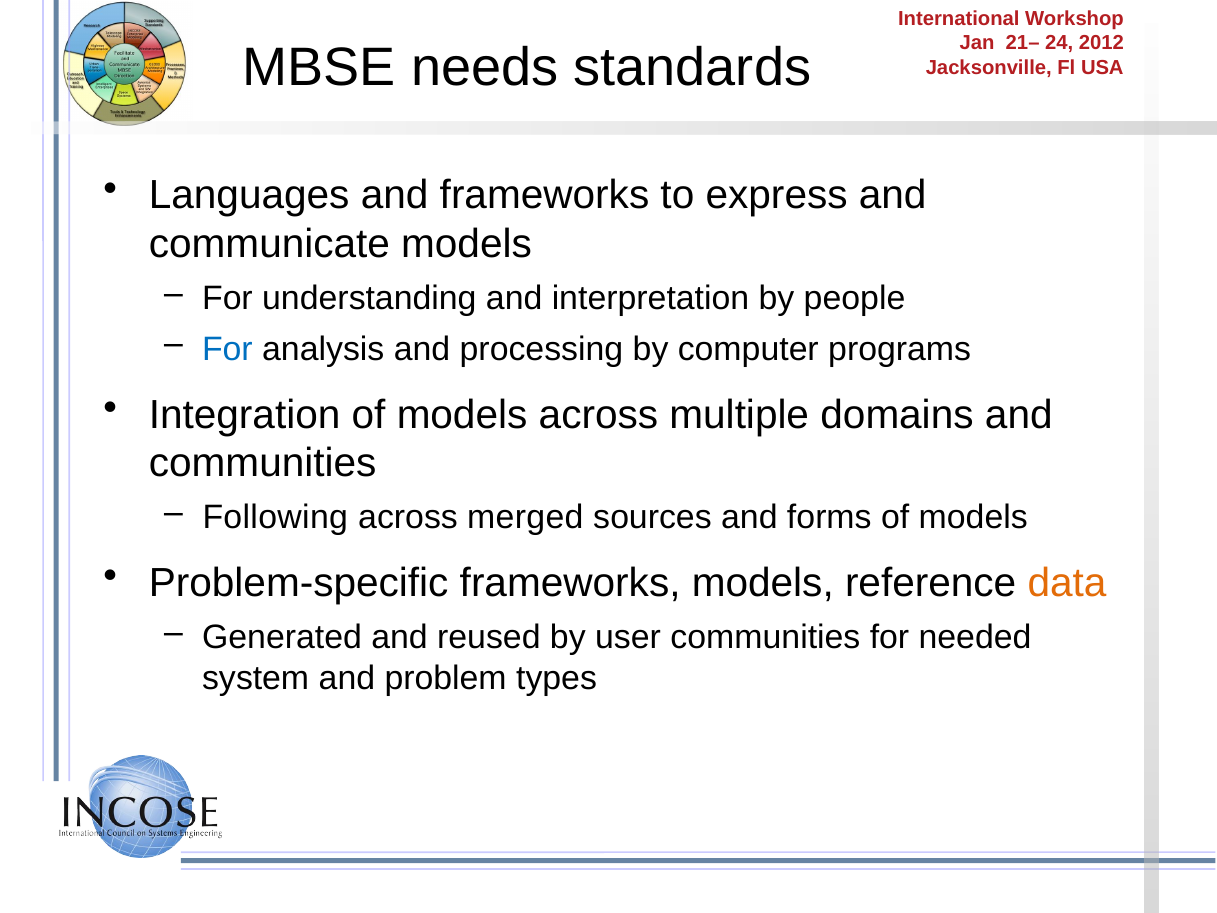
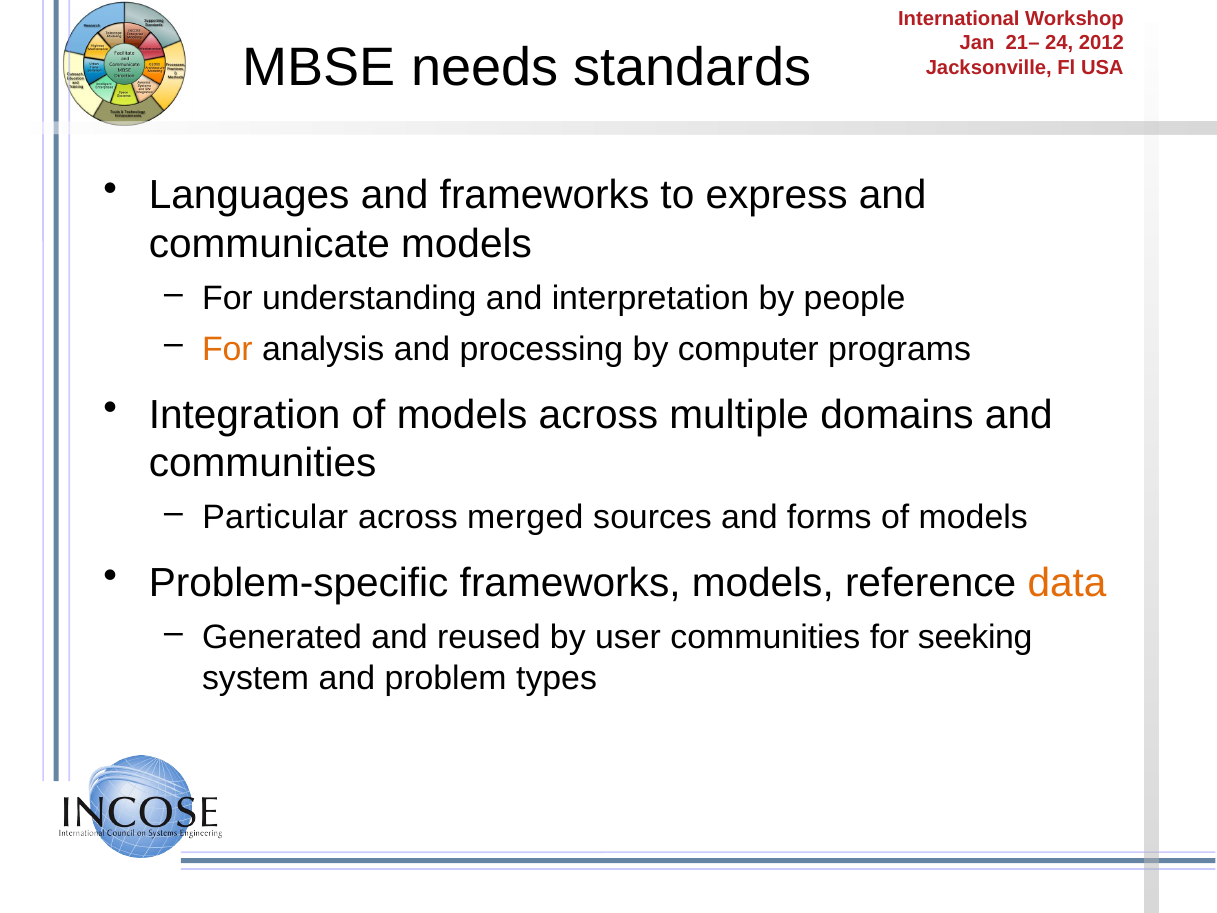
For at (227, 349) colour: blue -> orange
Following: Following -> Particular
needed: needed -> seeking
